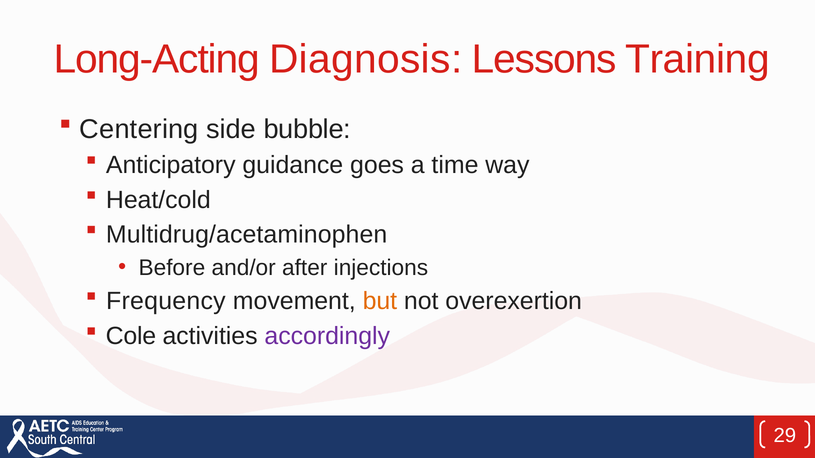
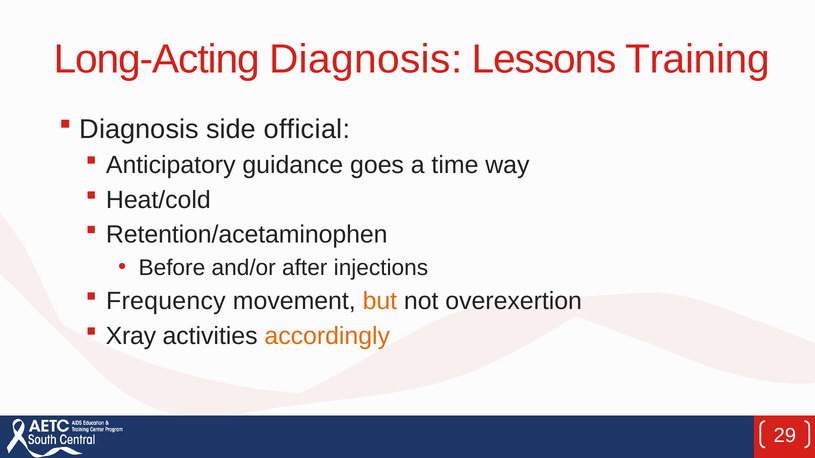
Centering at (139, 129): Centering -> Diagnosis
bubble: bubble -> official
Multidrug/acetaminophen: Multidrug/acetaminophen -> Retention/acetaminophen
Cole: Cole -> Xray
accordingly colour: purple -> orange
